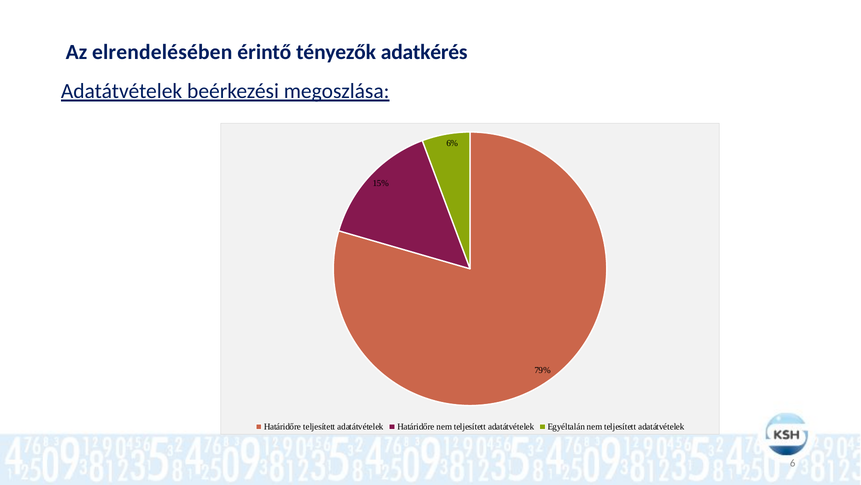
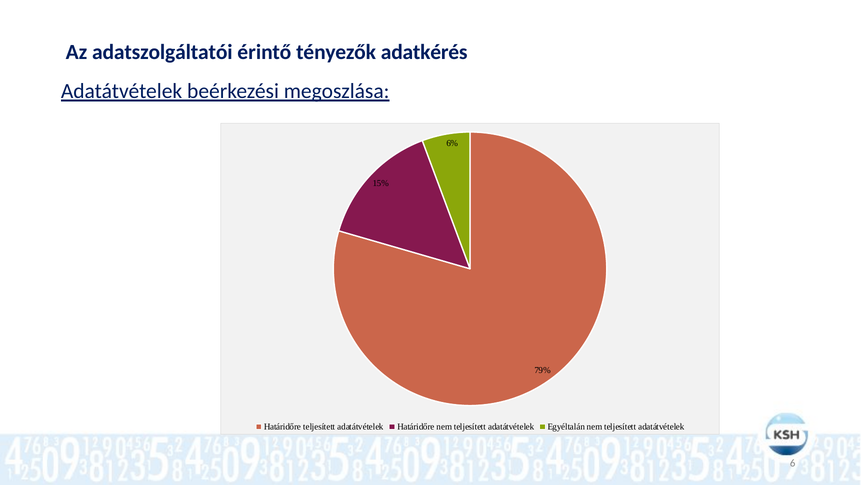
elrendelésében: elrendelésében -> adatszolgáltatói
